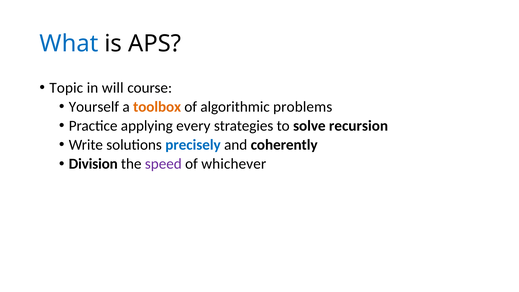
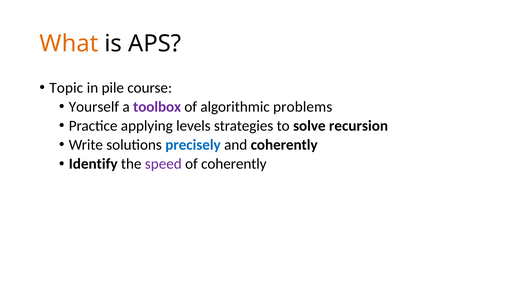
What colour: blue -> orange
will: will -> pile
toolbox colour: orange -> purple
every: every -> levels
Division: Division -> Identify
of whichever: whichever -> coherently
